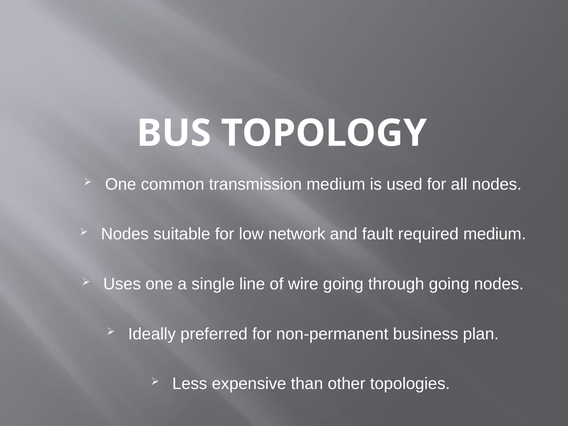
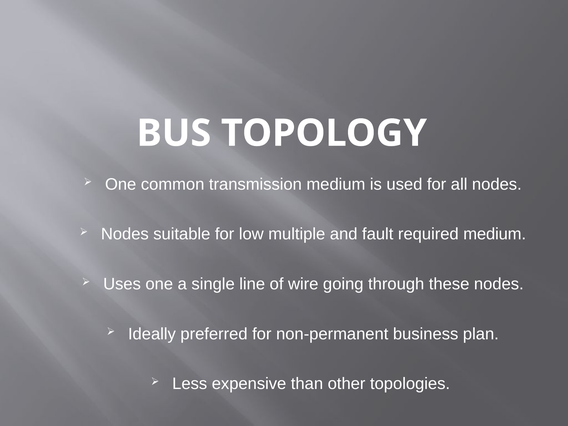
network: network -> multiple
through going: going -> these
